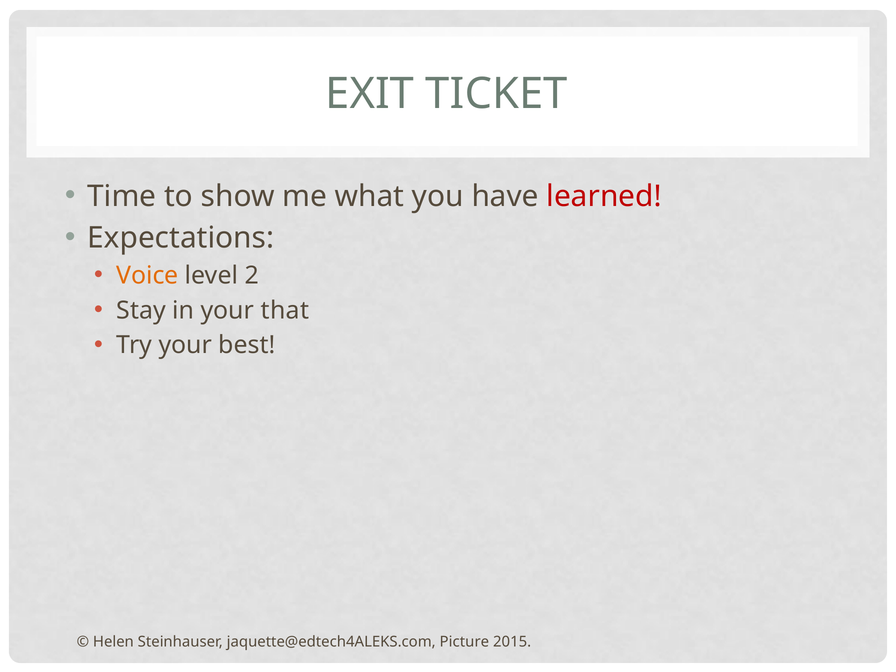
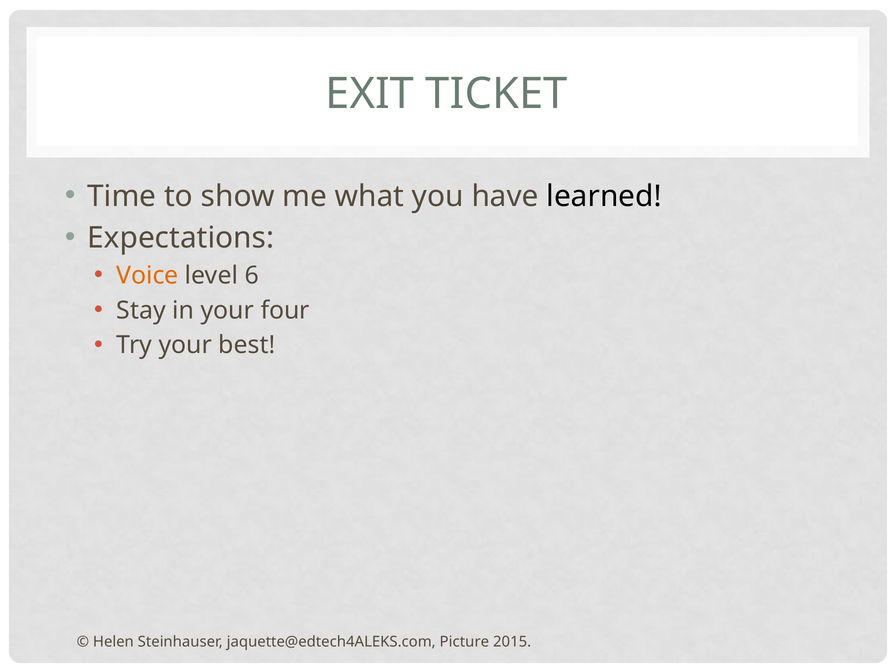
learned colour: red -> black
2: 2 -> 6
that: that -> four
